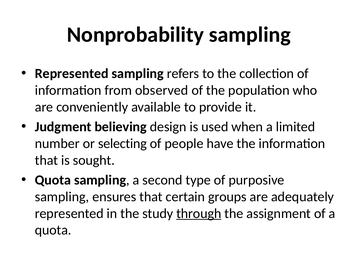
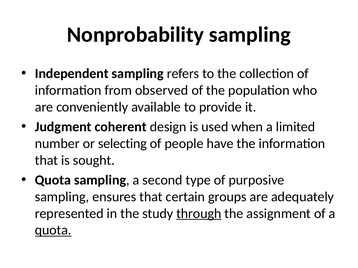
Represented at (72, 74): Represented -> Independent
believing: believing -> coherent
quota at (53, 231) underline: none -> present
